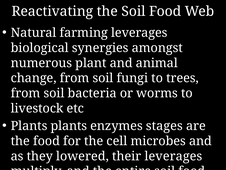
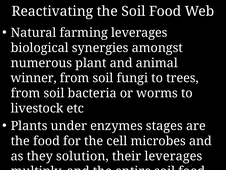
change: change -> winner
Plants plants: plants -> under
lowered: lowered -> solution
